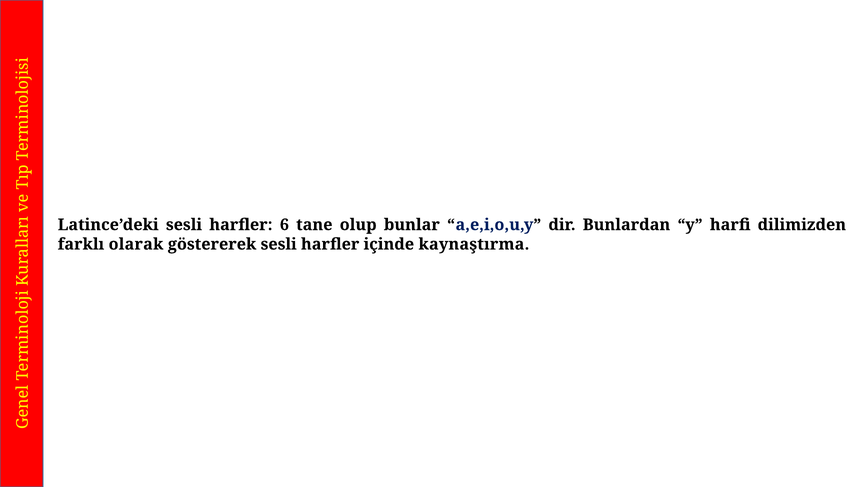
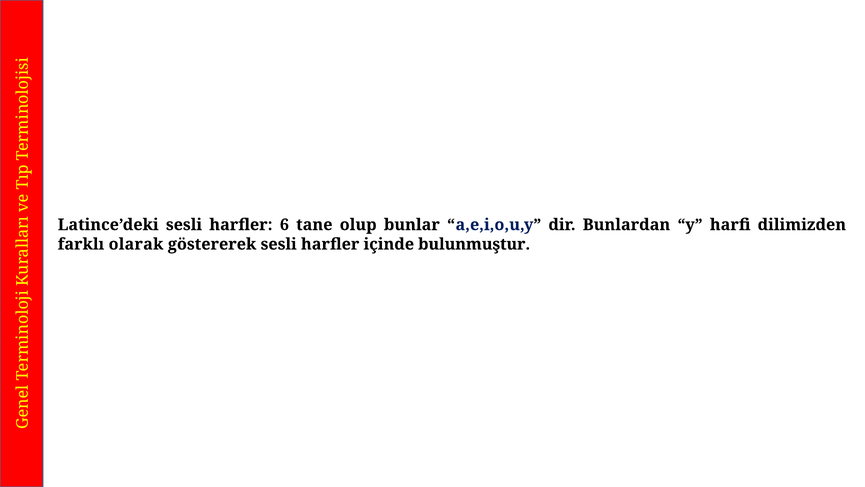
kaynaştırma: kaynaştırma -> bulunmuştur
